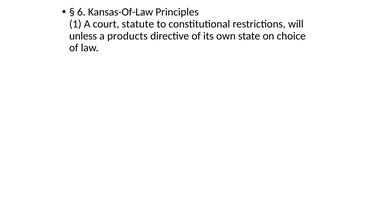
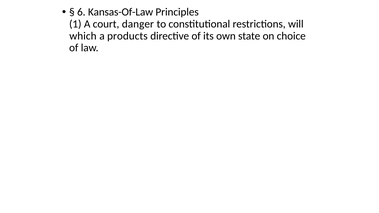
statute: statute -> danger
unless: unless -> which
